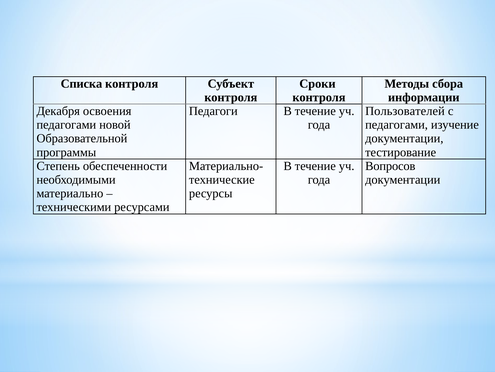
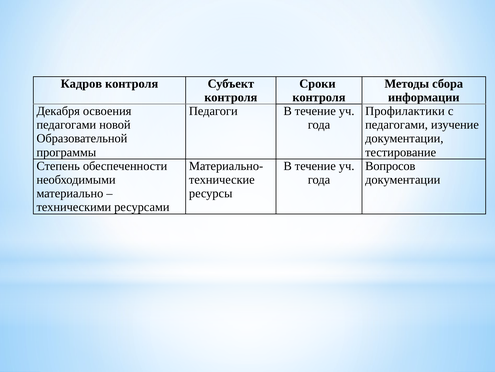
Списка: Списка -> Кадров
Пользователей: Пользователей -> Профилактики
